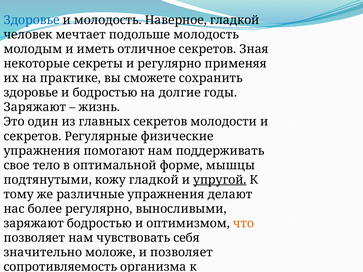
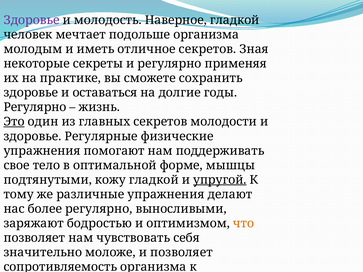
Здоровье at (32, 20) colour: blue -> purple
подольше молодость: молодость -> организма
и бодростью: бодростью -> оставаться
Заряжают at (35, 107): Заряжают -> Регулярно
Это underline: none -> present
секретов at (32, 136): секретов -> здоровье
